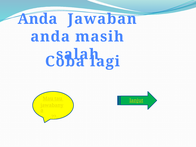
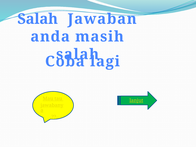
Anda at (37, 19): Anda -> Salah
